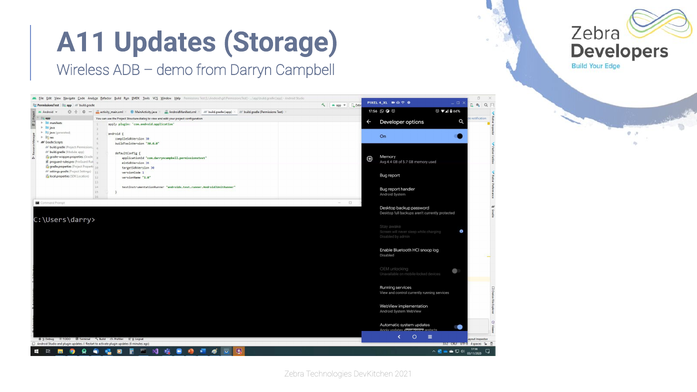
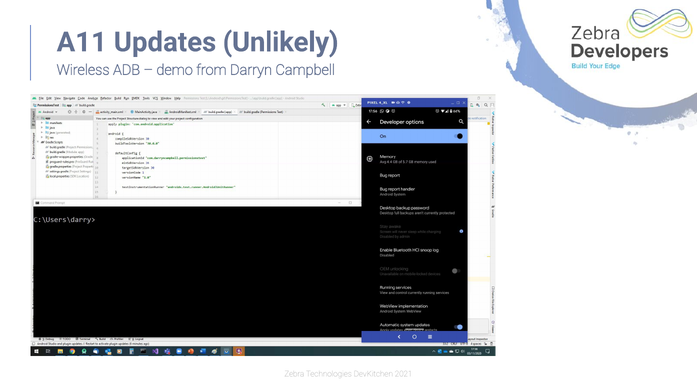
Storage: Storage -> Unlikely
